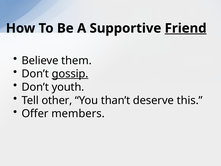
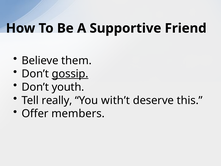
Friend underline: present -> none
other: other -> really
than’t: than’t -> with’t
